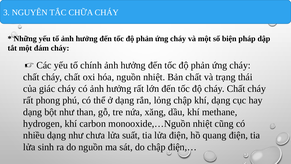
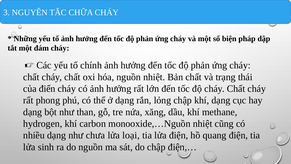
giác: giác -> điển
suất: suất -> loại
